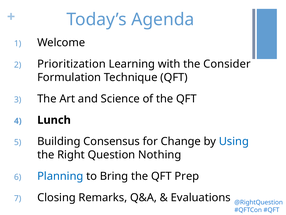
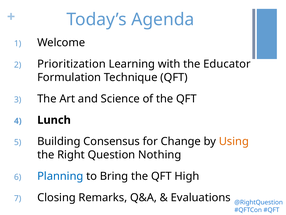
Consider: Consider -> Educator
Using colour: blue -> orange
Prep: Prep -> High
